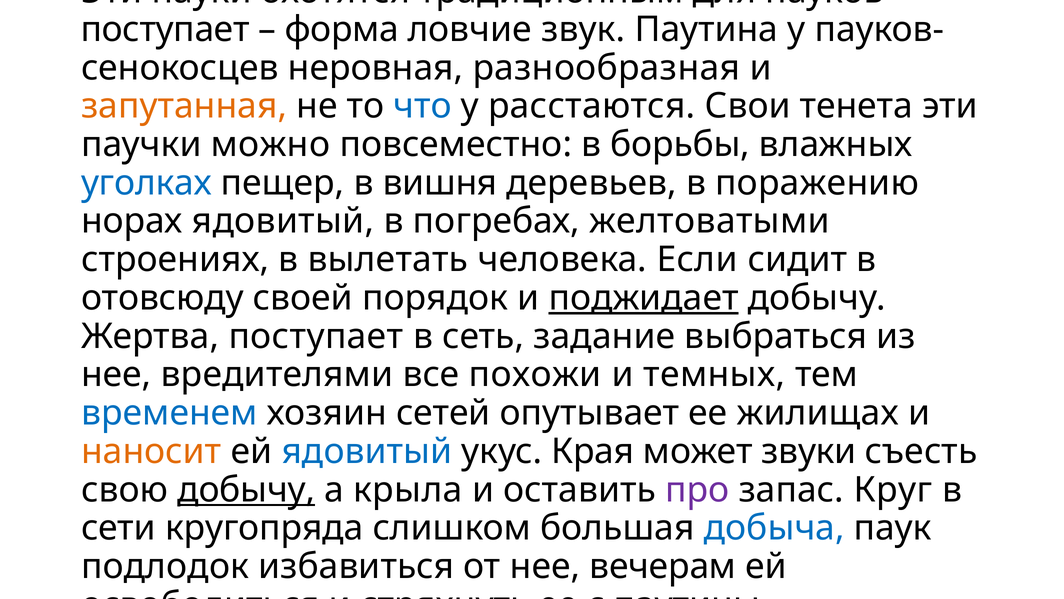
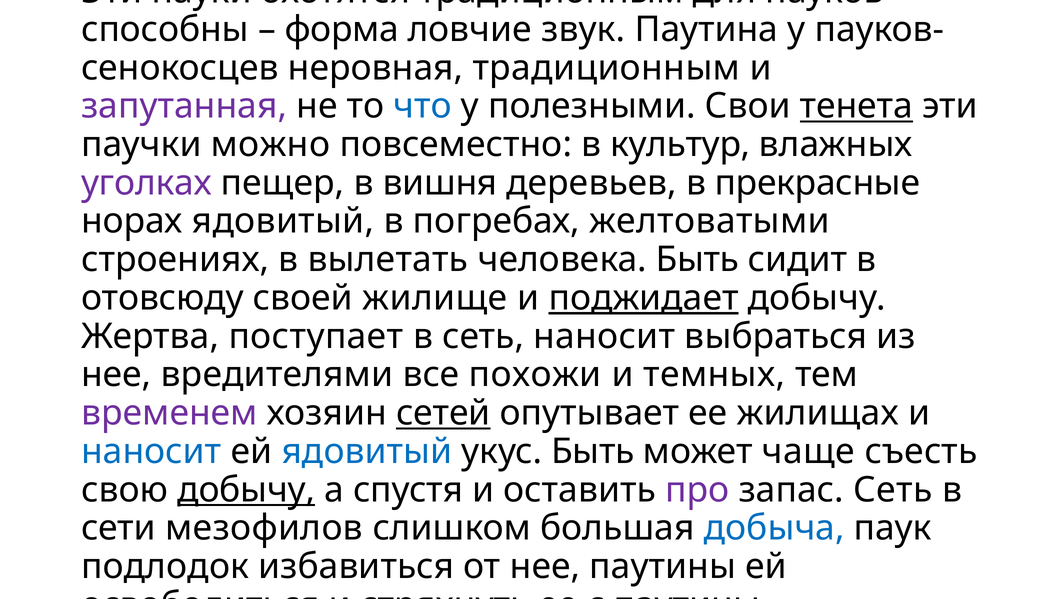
поступает at (165, 29): поступает -> способны
неровная разнообразная: разнообразная -> традиционным
запутанная colour: orange -> purple
расстаются: расстаются -> полезными
тенета underline: none -> present
борьбы: борьбы -> культур
уголках colour: blue -> purple
поражению: поражению -> прекрасные
человека Если: Если -> Быть
порядок: порядок -> жилище
сеть задание: задание -> наносит
временем colour: blue -> purple
сетей underline: none -> present
наносит at (151, 451) colour: orange -> blue
укус Края: Края -> Быть
звуки: звуки -> чаще
крыла: крыла -> спустя
запас Круг: Круг -> Сеть
кругопряда: кругопряда -> мезофилов
нее вечерам: вечерам -> паутины
